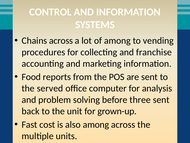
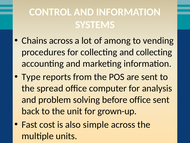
and franchise: franchise -> collecting
Food: Food -> Type
served: served -> spread
before three: three -> office
also among: among -> simple
